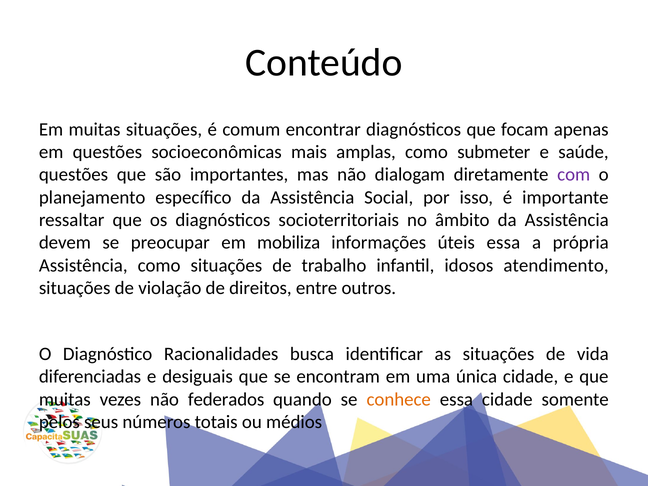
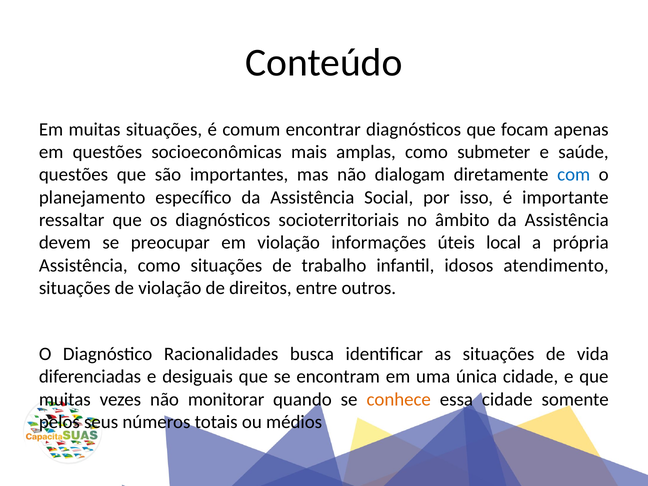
com colour: purple -> blue
em mobiliza: mobiliza -> violação
úteis essa: essa -> local
federados: federados -> monitorar
